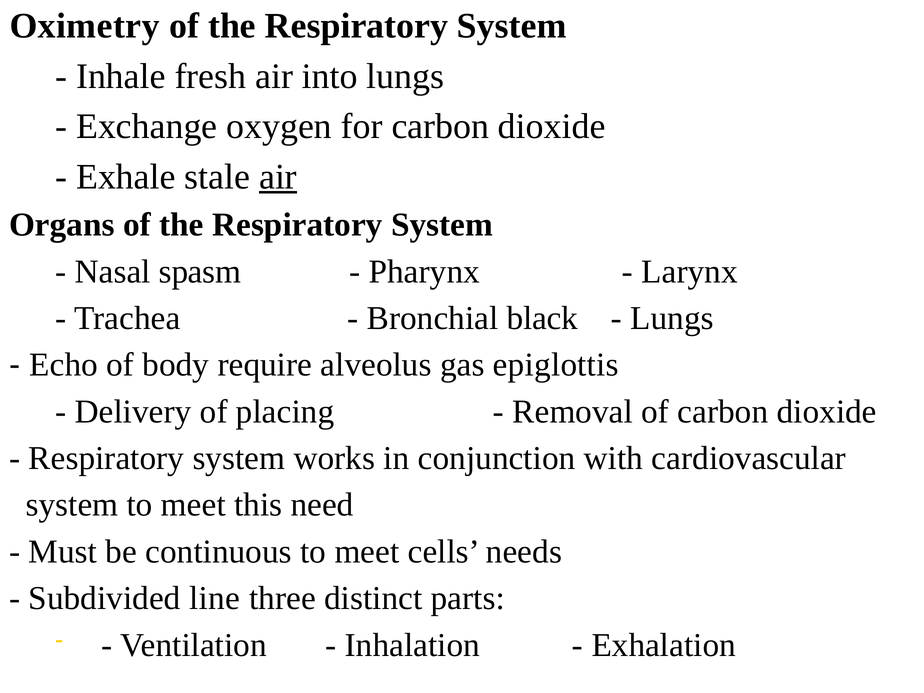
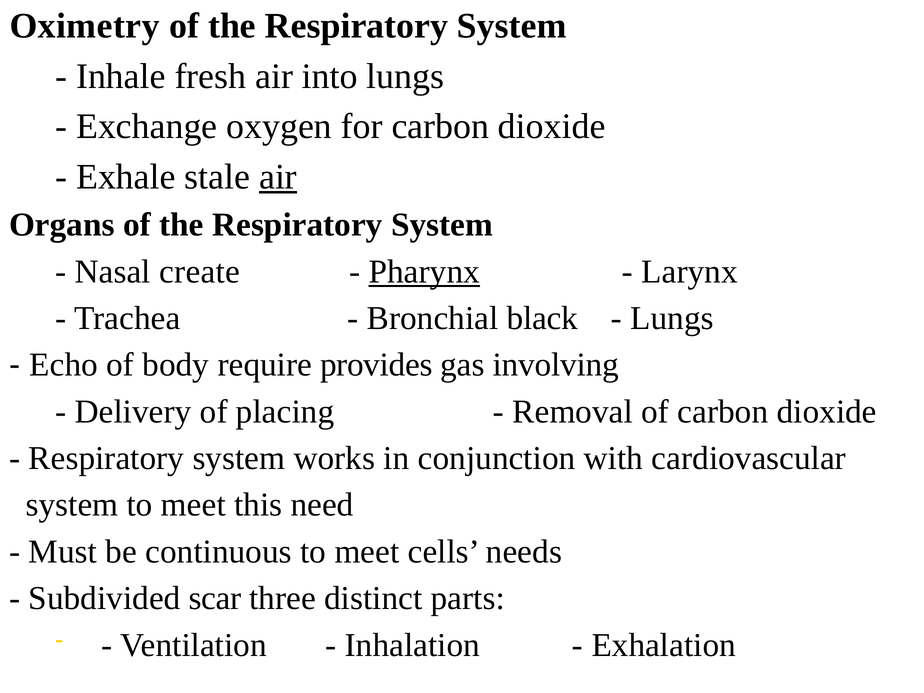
spasm: spasm -> create
Pharynx underline: none -> present
alveolus: alveolus -> provides
epiglottis: epiglottis -> involving
line: line -> scar
